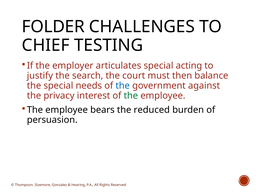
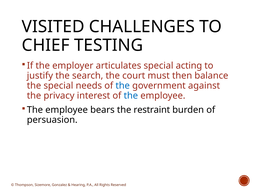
FOLDER: FOLDER -> VISITED
the at (131, 96) colour: green -> blue
reduced: reduced -> restraint
